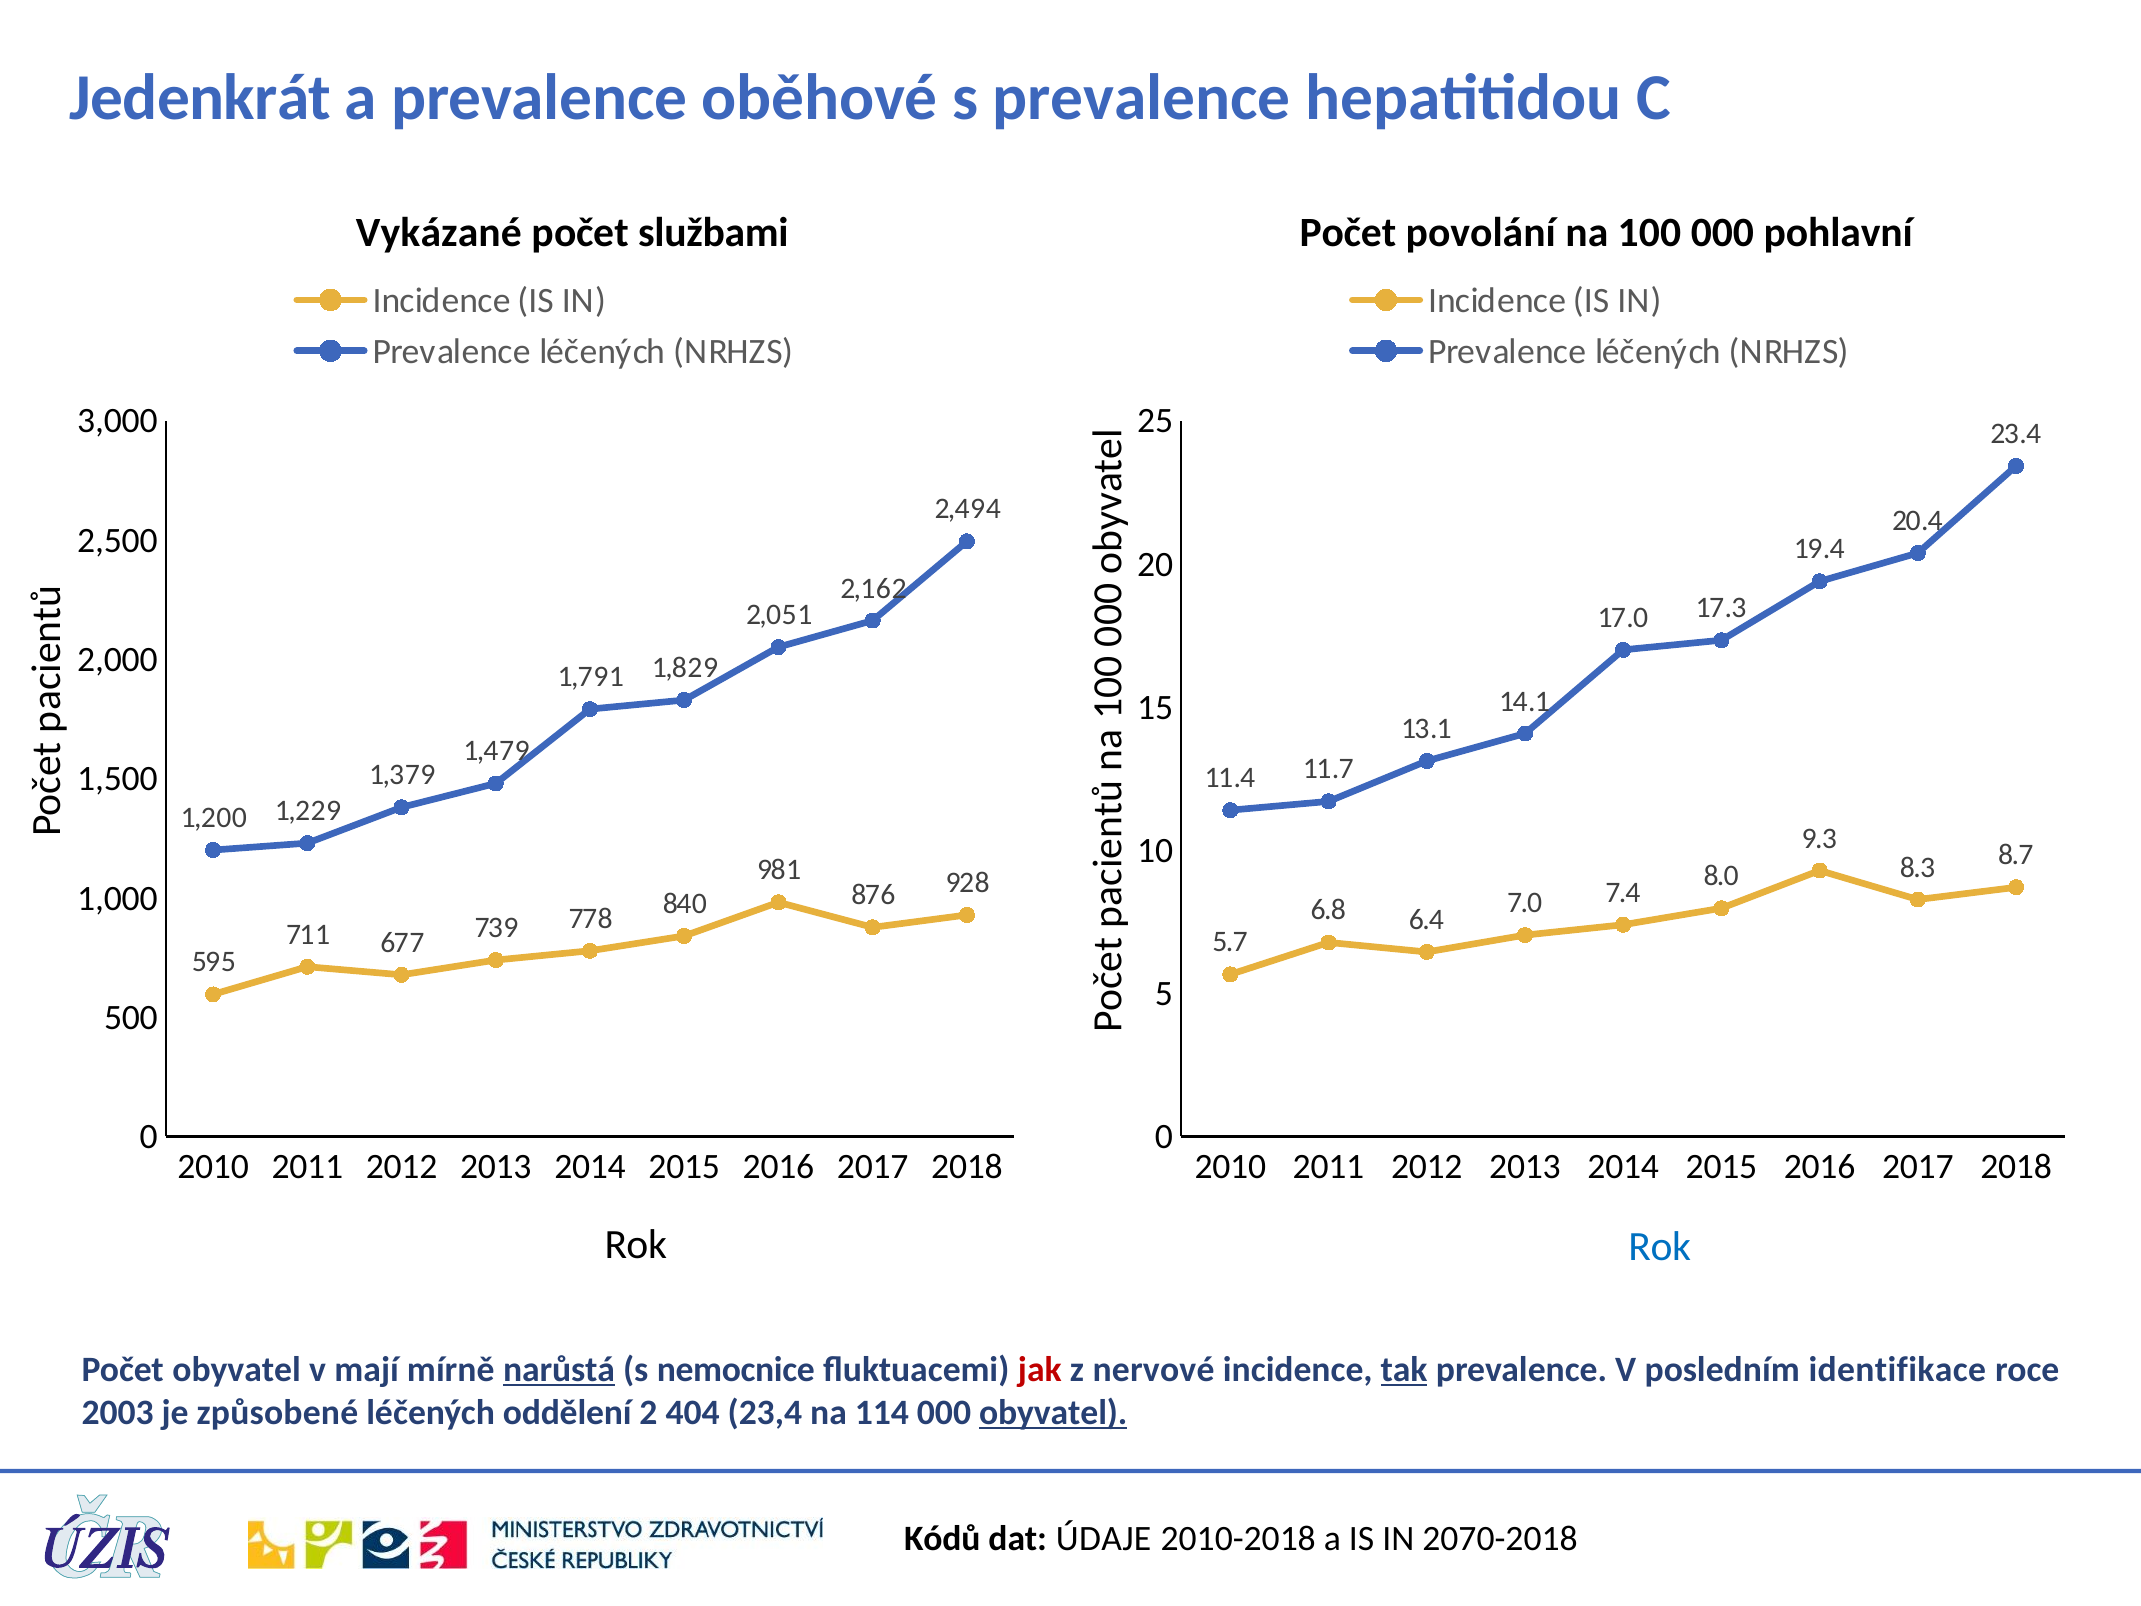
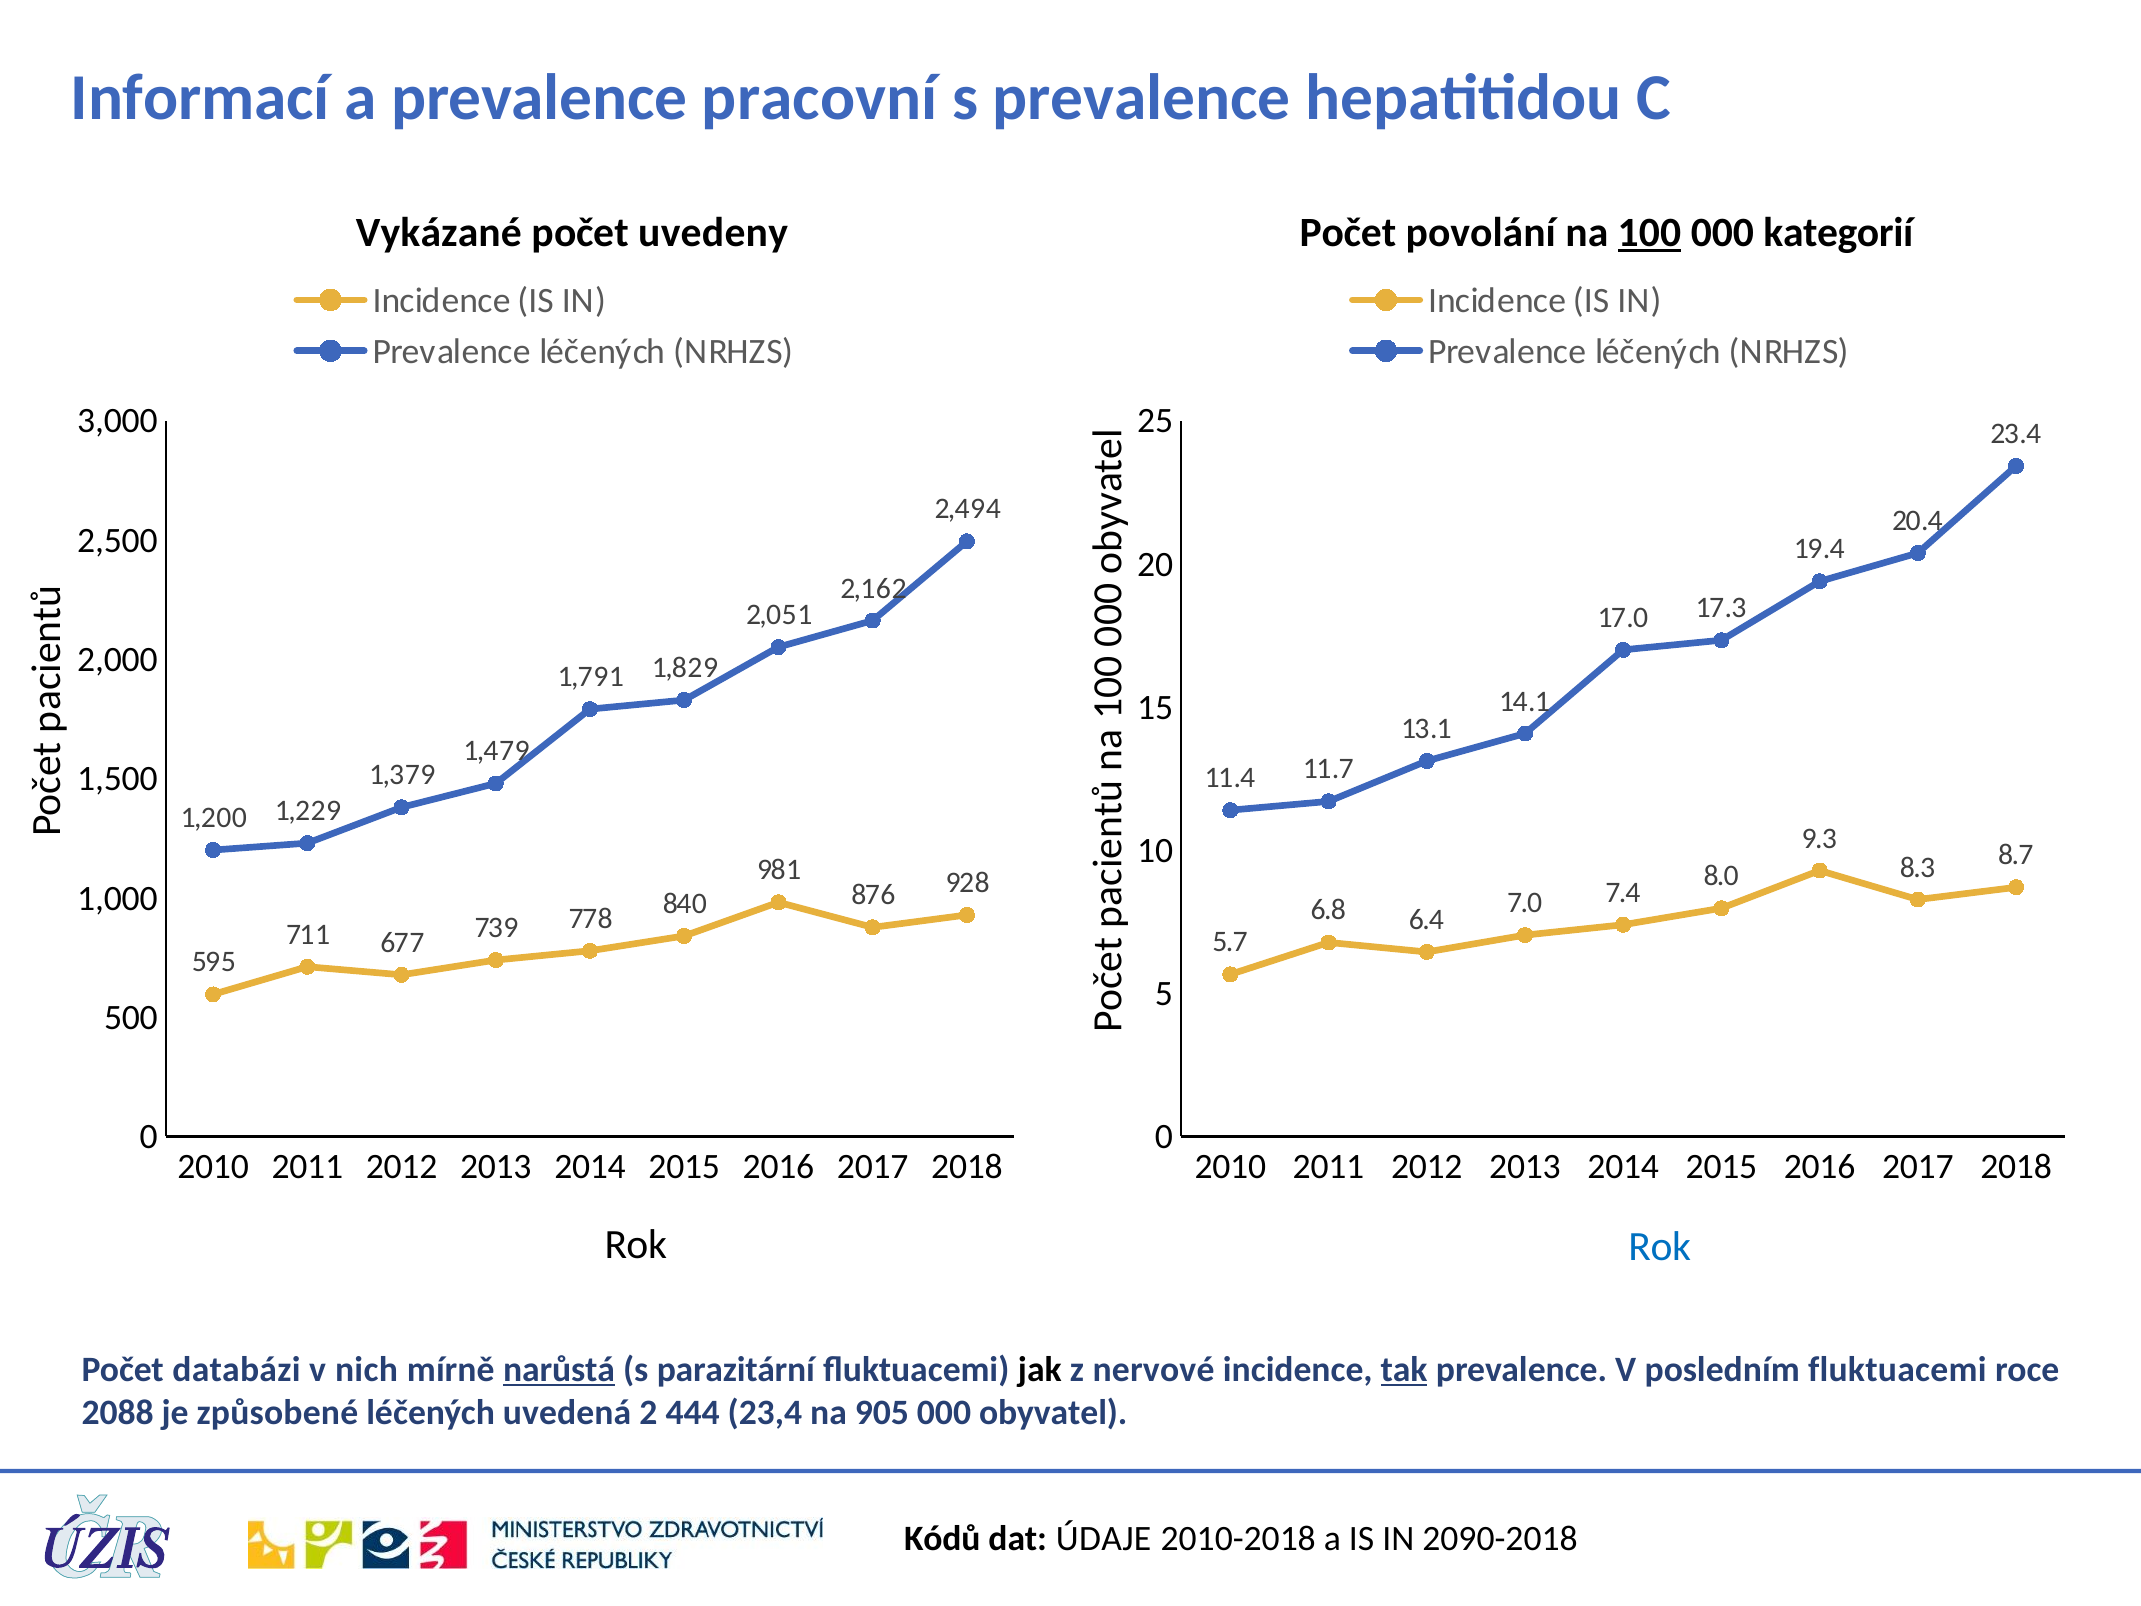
Jedenkrát: Jedenkrát -> Informací
oběhové: oběhové -> pracovní
službami: službami -> uvedeny
100 underline: none -> present
pohlavní: pohlavní -> kategorií
Počet obyvatel: obyvatel -> databázi
mají: mají -> nich
nemocnice: nemocnice -> parazitární
jak colour: red -> black
posledním identifikace: identifikace -> fluktuacemi
2003: 2003 -> 2088
oddělení: oddělení -> uvedená
404: 404 -> 444
114: 114 -> 905
obyvatel at (1053, 1412) underline: present -> none
2070-2018: 2070-2018 -> 2090-2018
